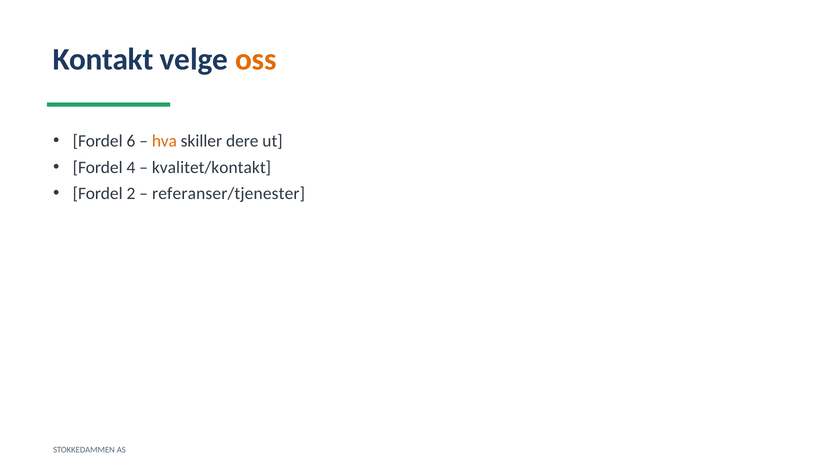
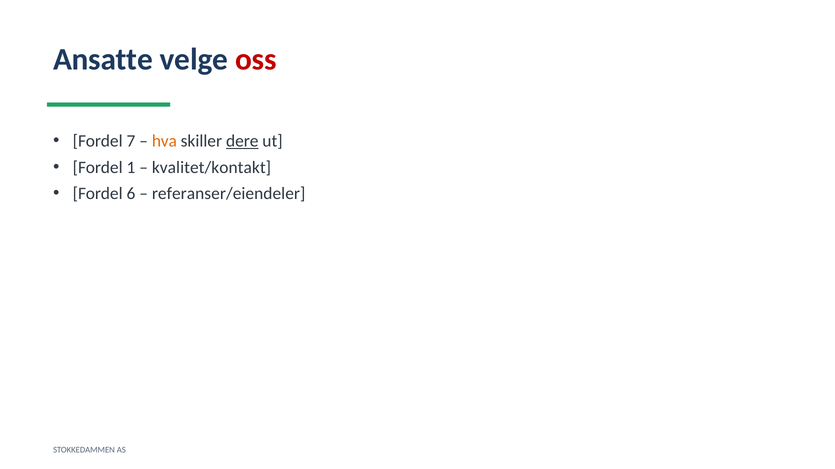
Kontakt: Kontakt -> Ansatte
oss colour: orange -> red
6: 6 -> 7
dere underline: none -> present
4: 4 -> 1
2: 2 -> 6
referanser/tjenester: referanser/tjenester -> referanser/eiendeler
